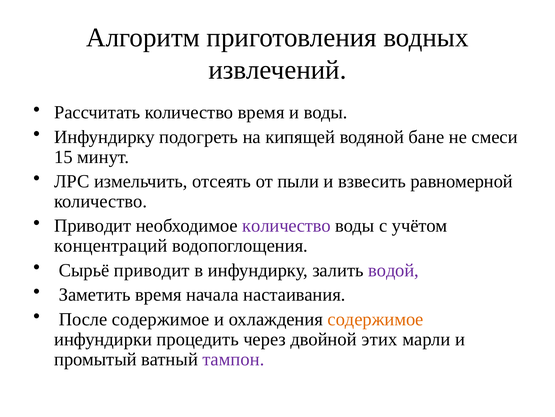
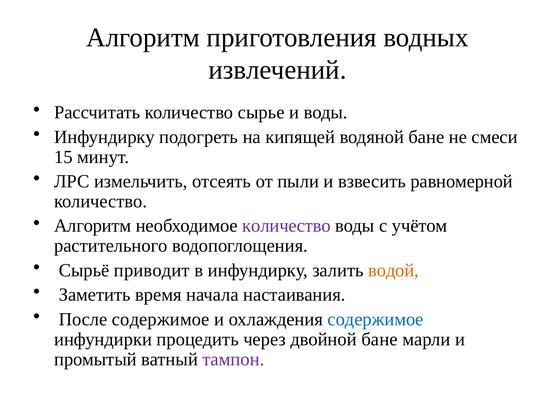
количество время: время -> сырье
Приводит at (93, 225): Приводит -> Алгоритм
концентраций: концентраций -> растительного
водой colour: purple -> orange
содержимое at (376, 319) colour: orange -> blue
двойной этих: этих -> бане
